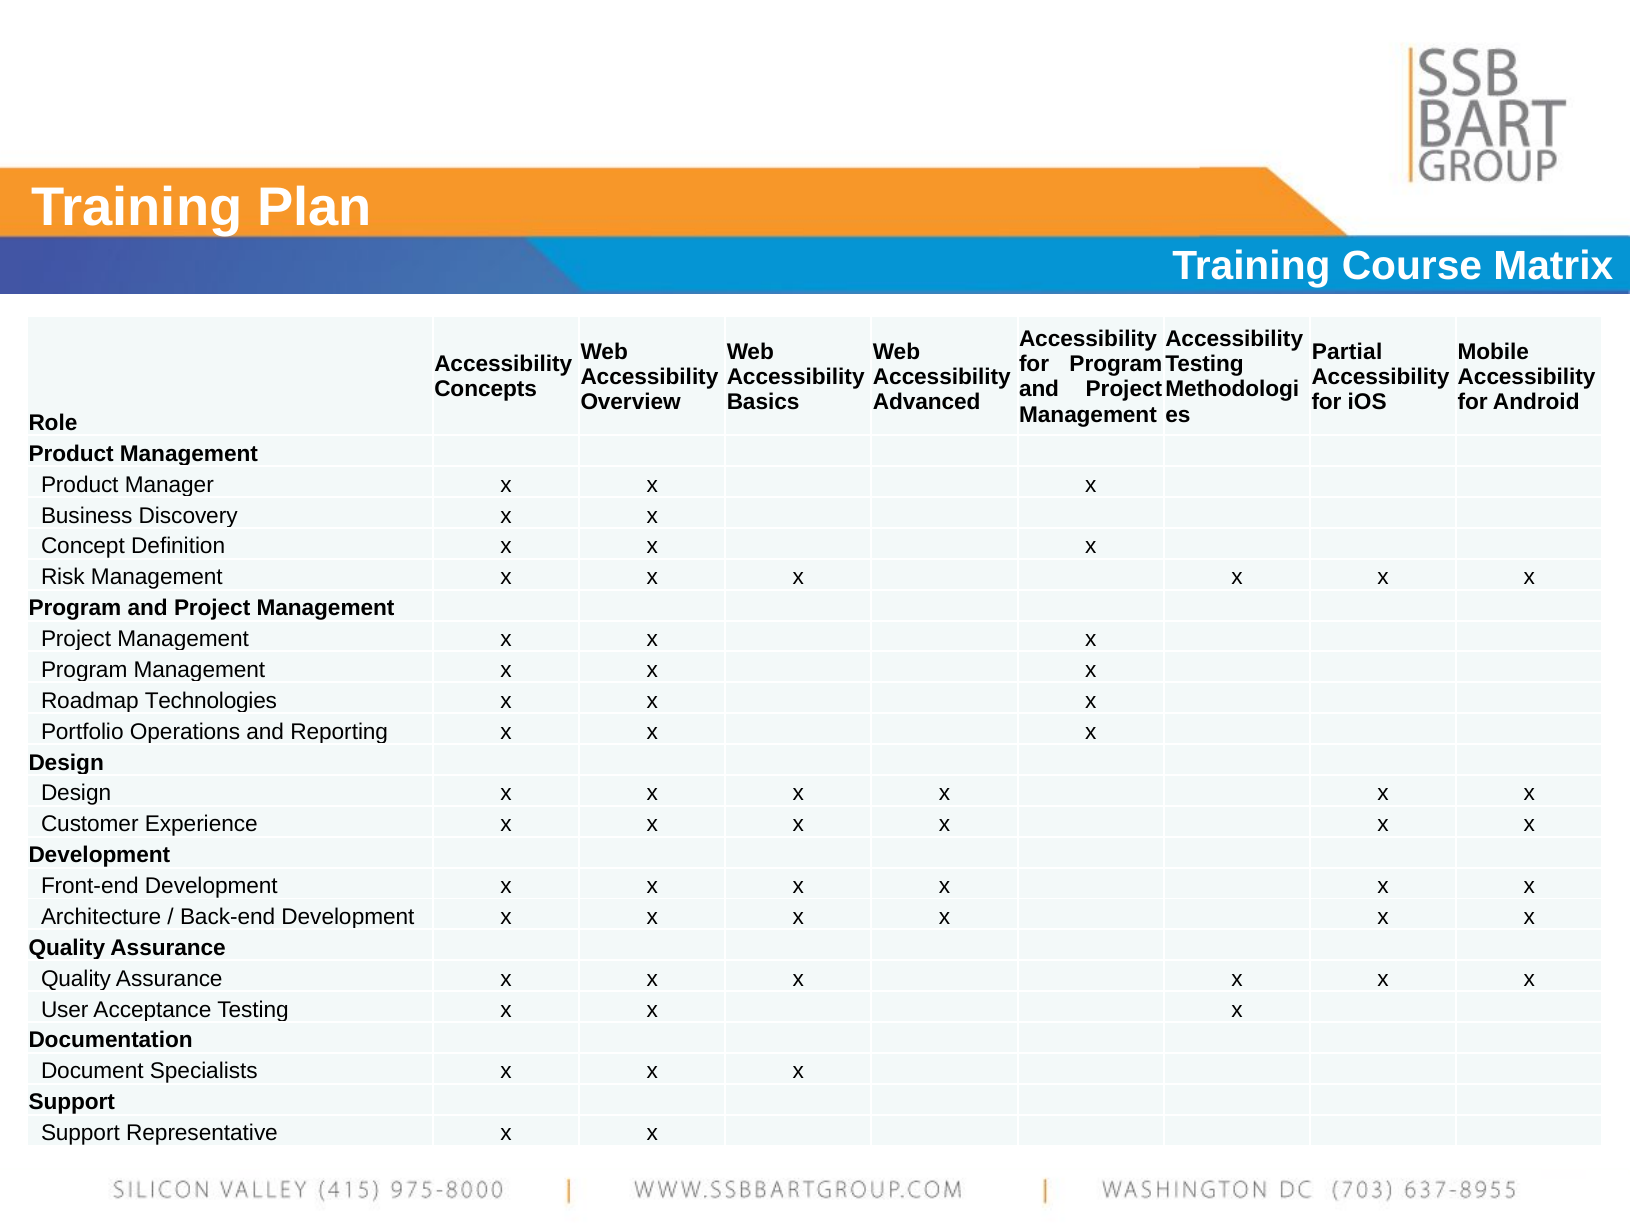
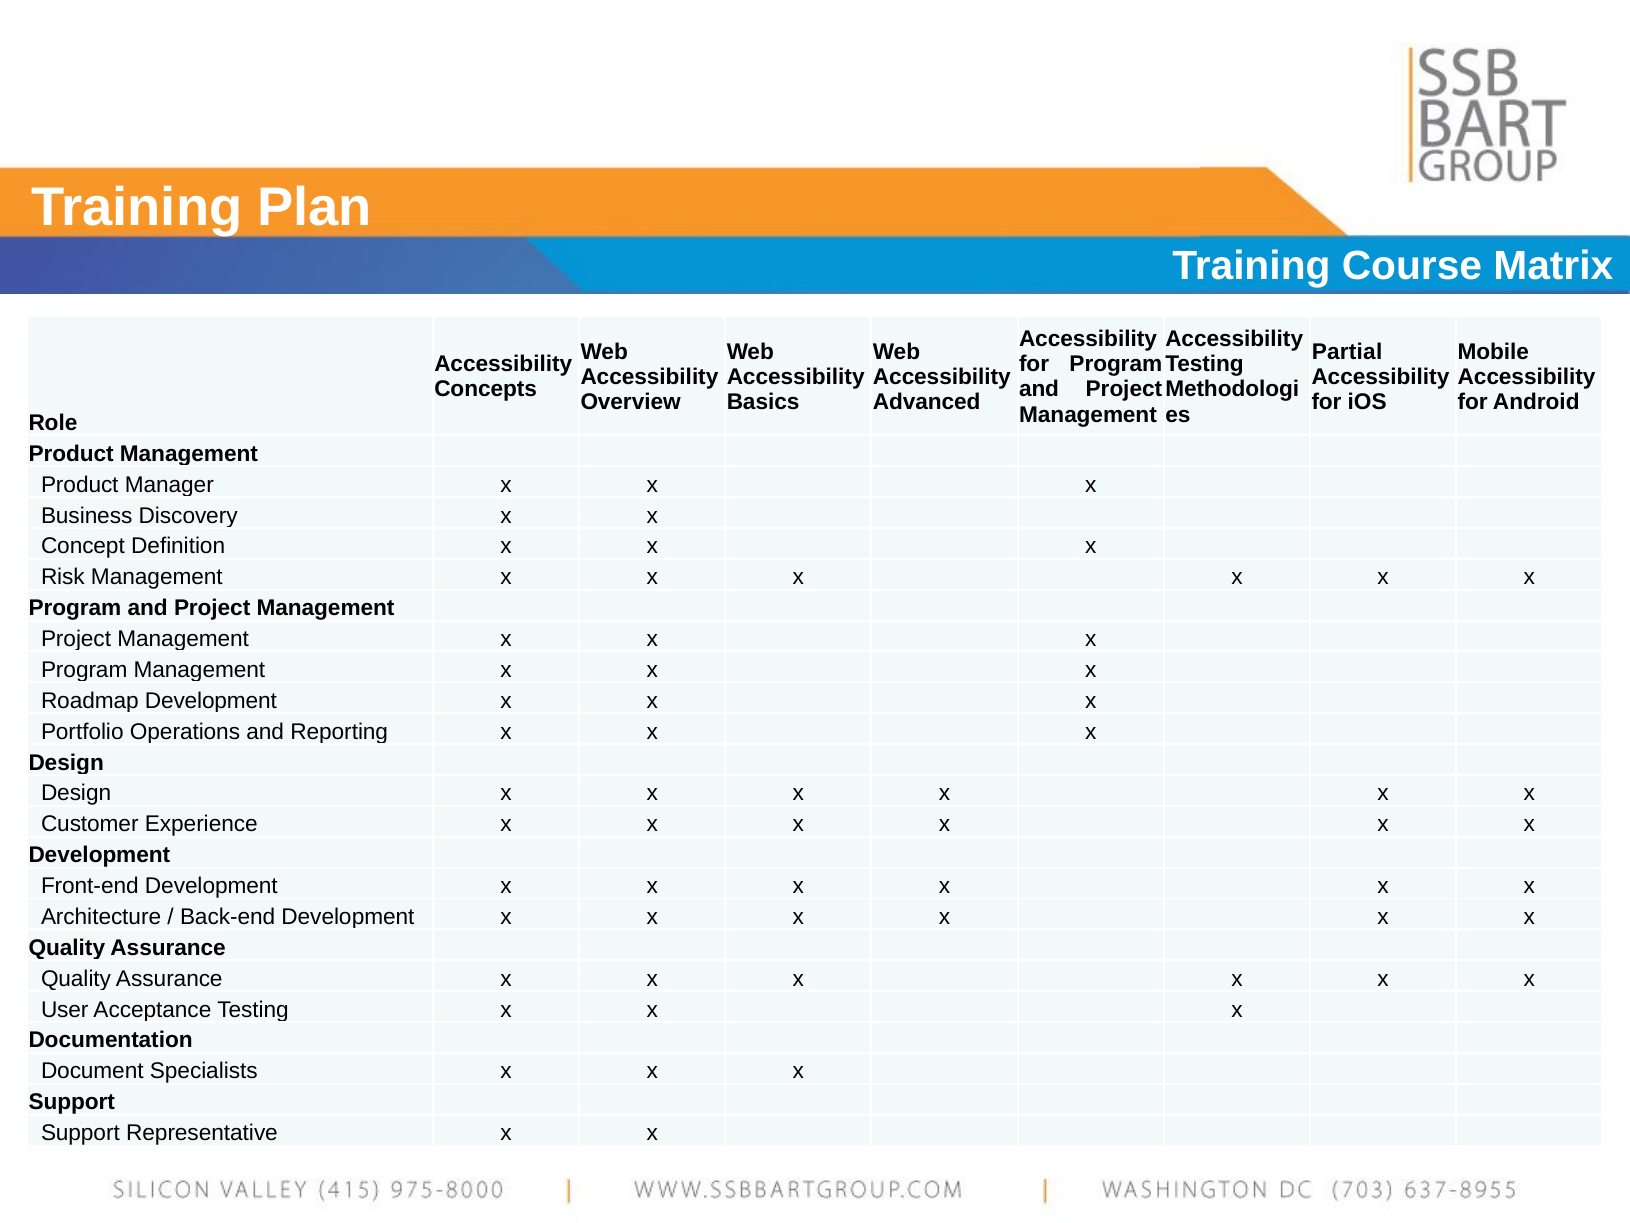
Roadmap Technologies: Technologies -> Development
